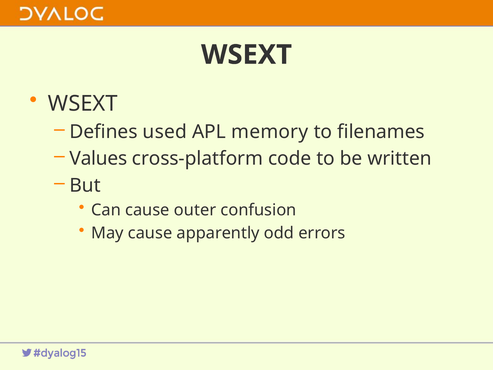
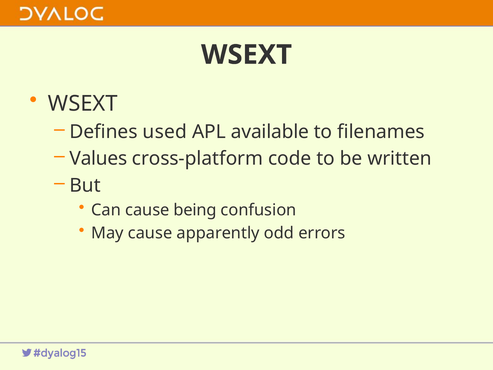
memory: memory -> available
outer: outer -> being
